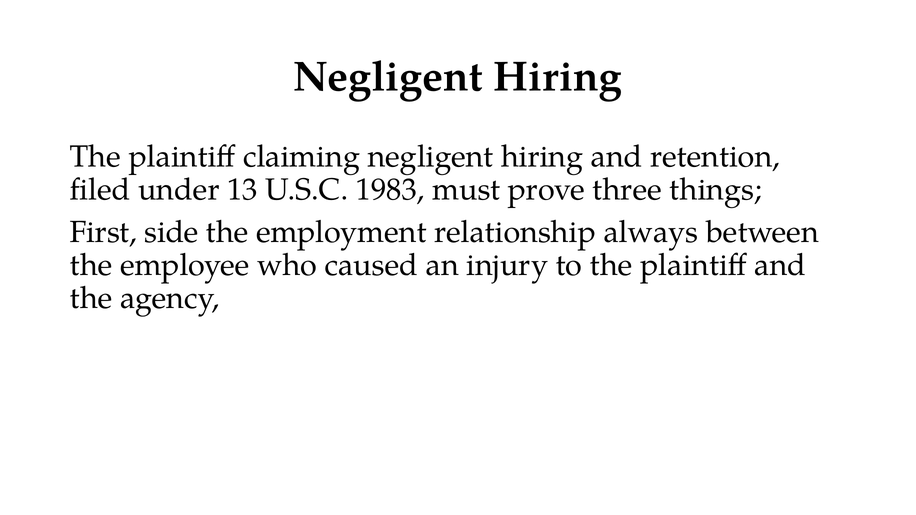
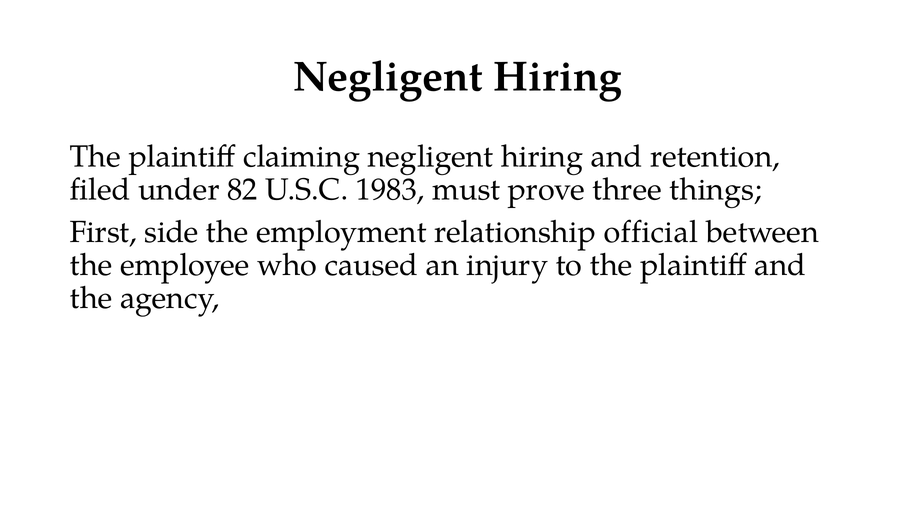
13: 13 -> 82
always: always -> official
